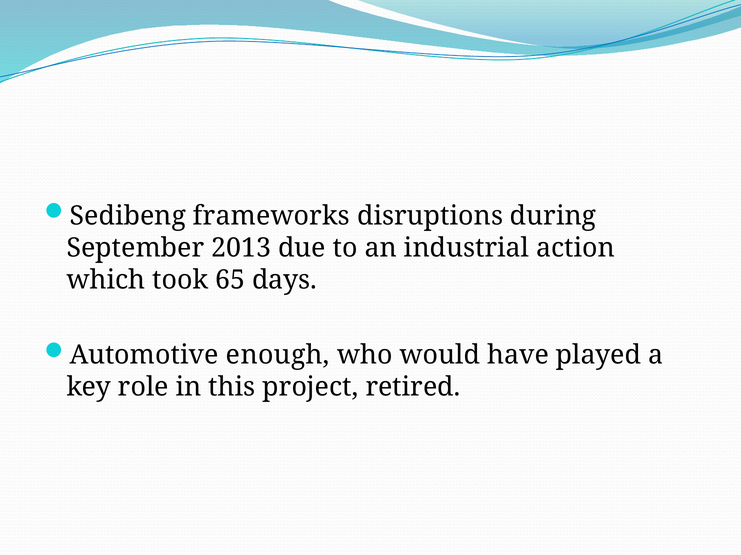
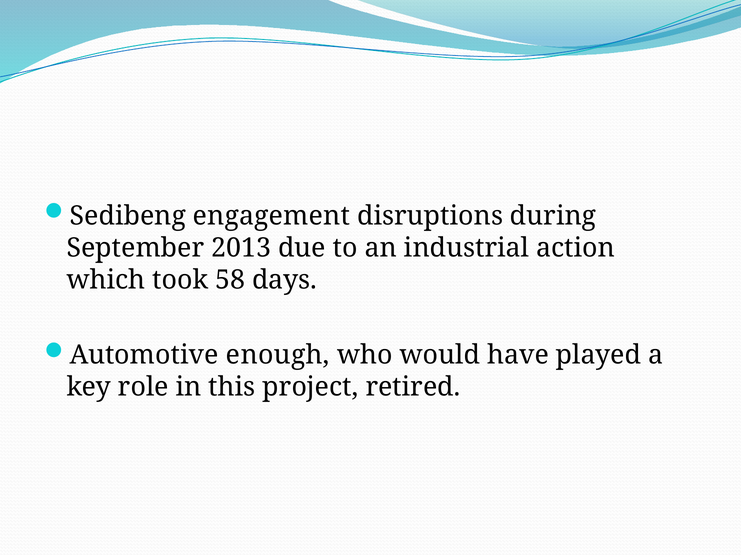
frameworks: frameworks -> engagement
65: 65 -> 58
